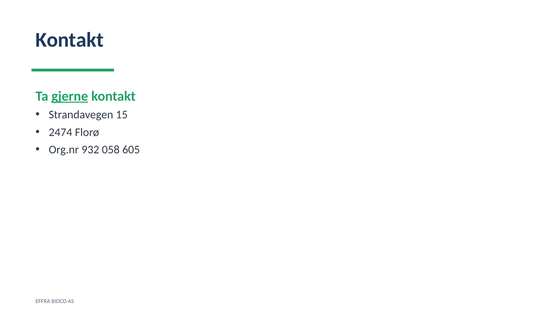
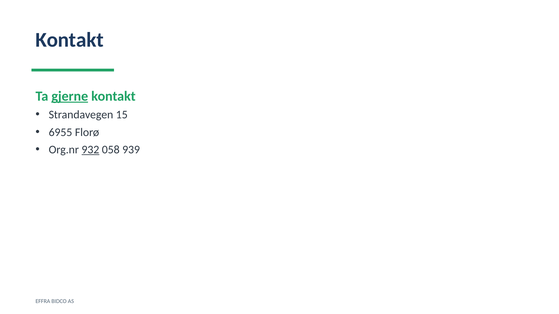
2474: 2474 -> 6955
932 underline: none -> present
605: 605 -> 939
